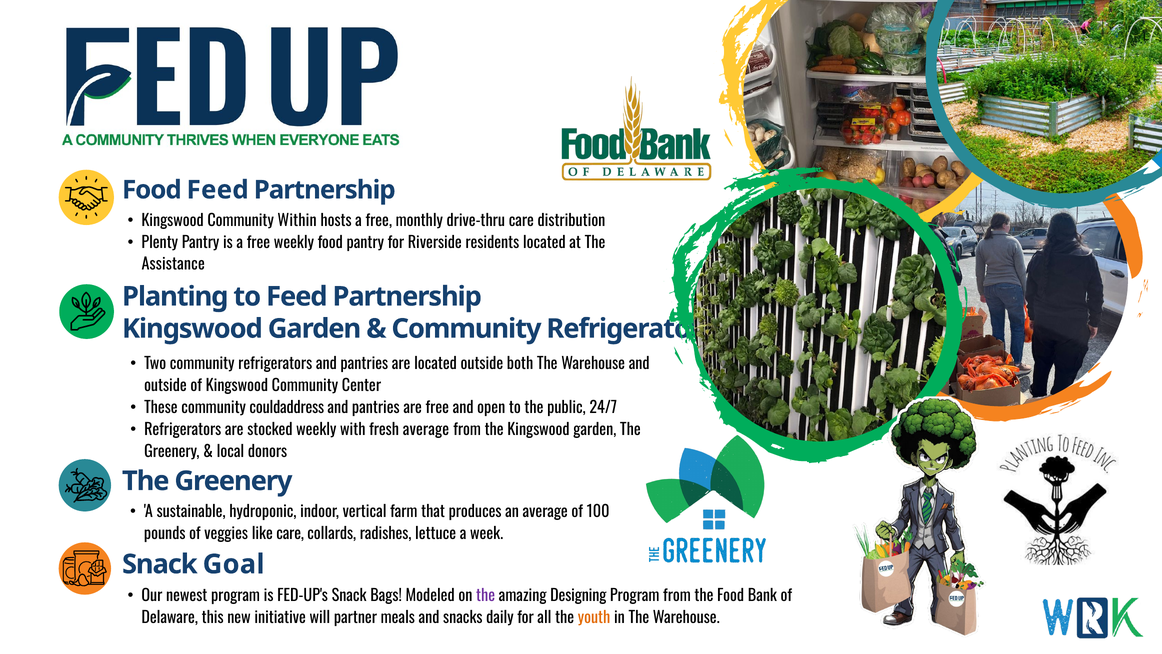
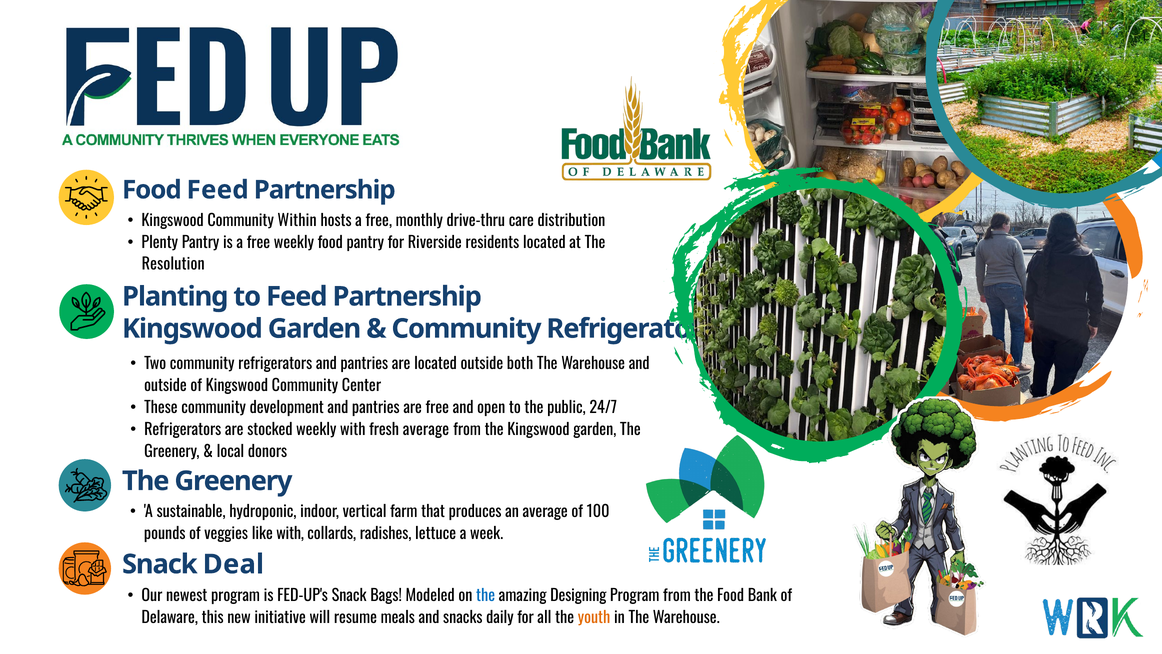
Assistance: Assistance -> Resolution
couldaddress: couldaddress -> development
like care: care -> with
Goal: Goal -> Deal
the at (486, 595) colour: purple -> blue
partner: partner -> resume
